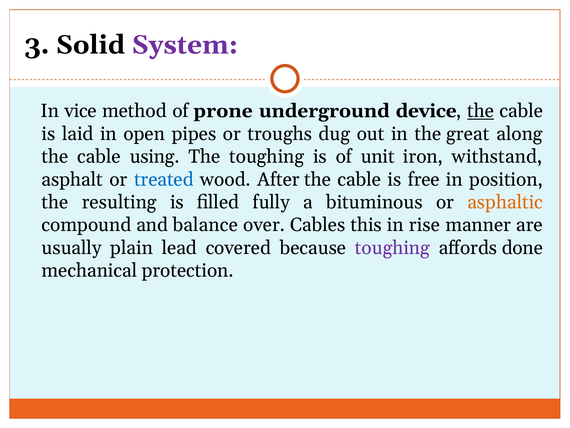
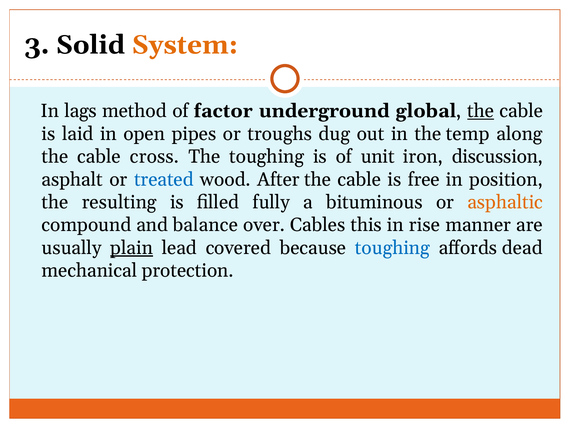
System colour: purple -> orange
vice: vice -> lags
prone: prone -> factor
device: device -> global
great: great -> temp
using: using -> cross
withstand: withstand -> discussion
plain underline: none -> present
toughing at (392, 248) colour: purple -> blue
done: done -> dead
